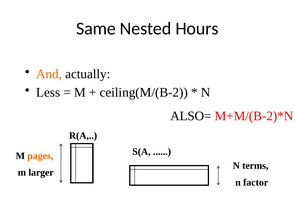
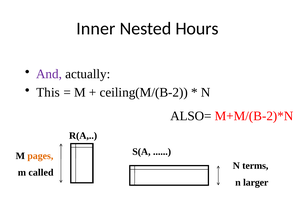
Same: Same -> Inner
And colour: orange -> purple
Less: Less -> This
larger: larger -> called
factor: factor -> larger
